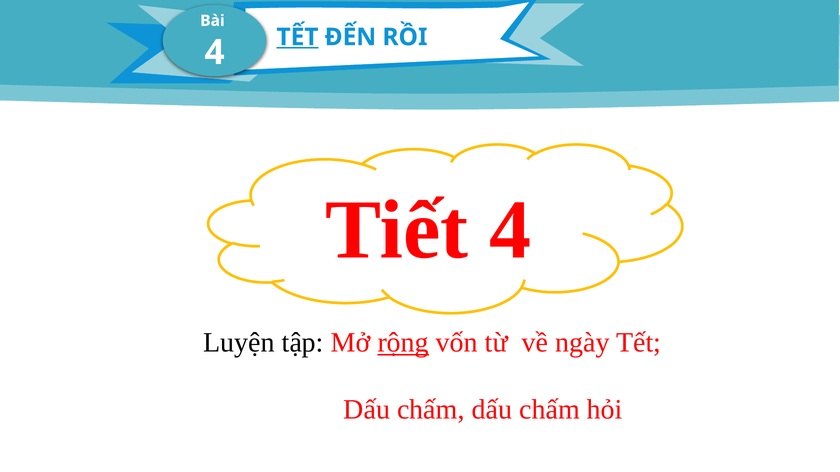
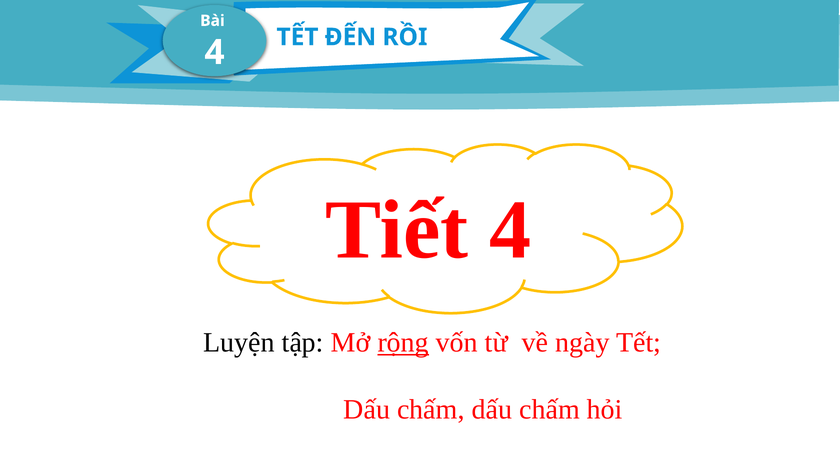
TẾT at (297, 37) underline: present -> none
